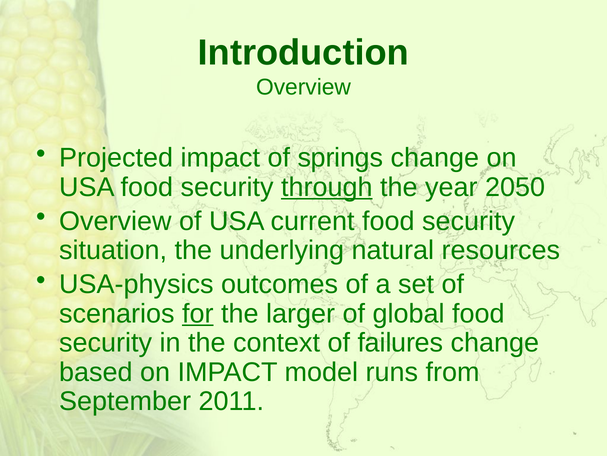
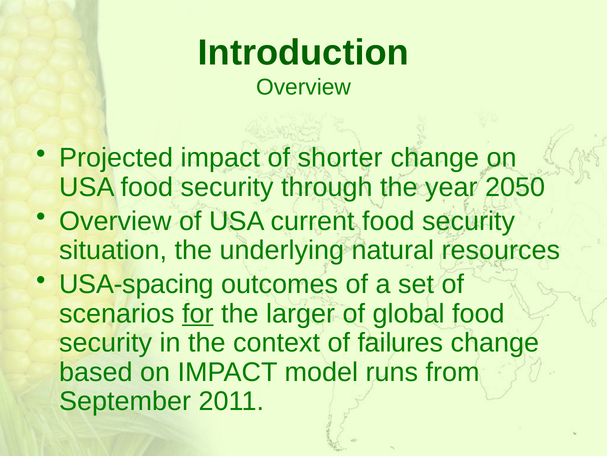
springs: springs -> shorter
through underline: present -> none
USA-physics: USA-physics -> USA-spacing
